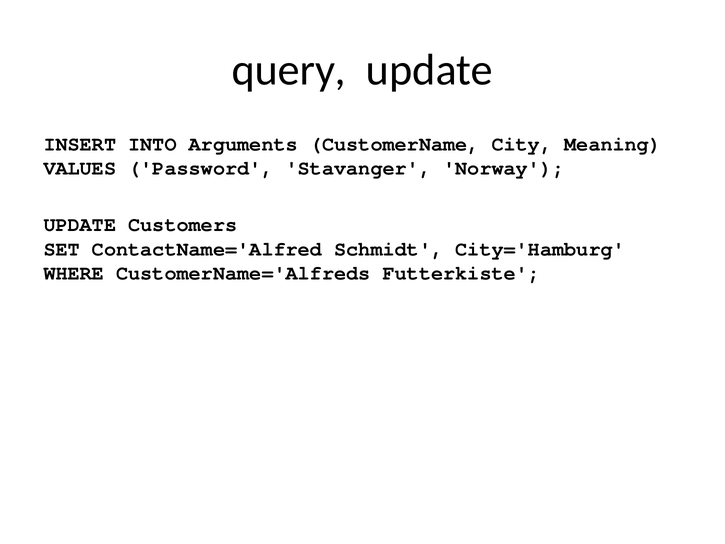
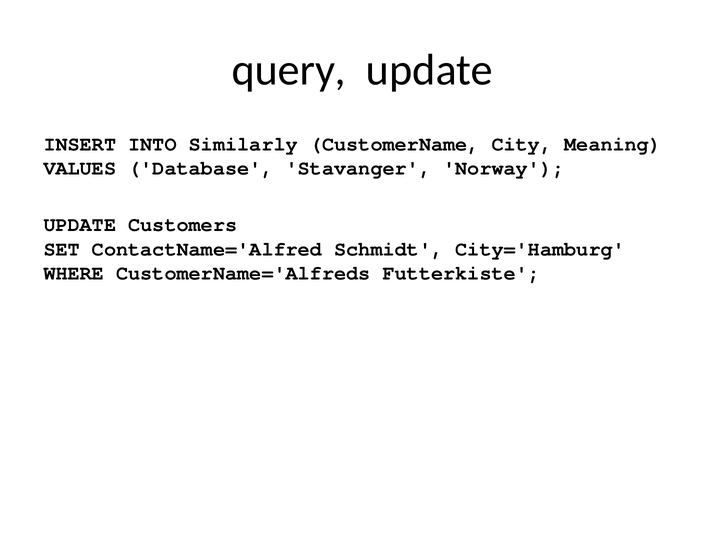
Arguments: Arguments -> Similarly
Password: Password -> Database
